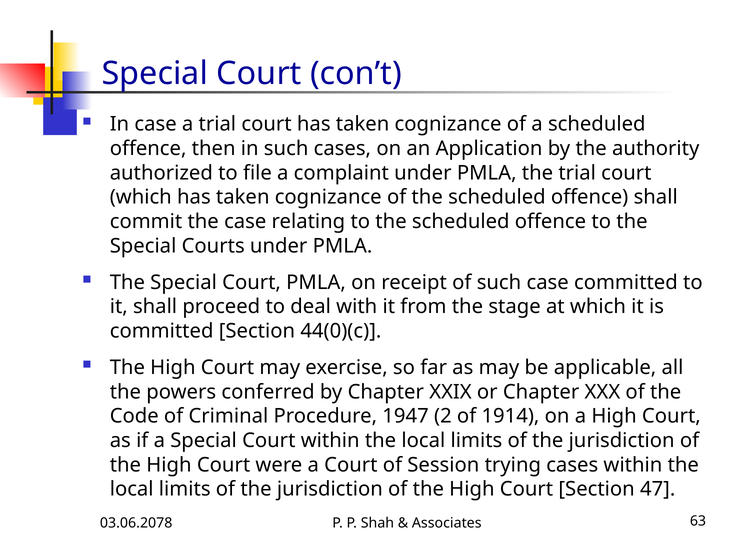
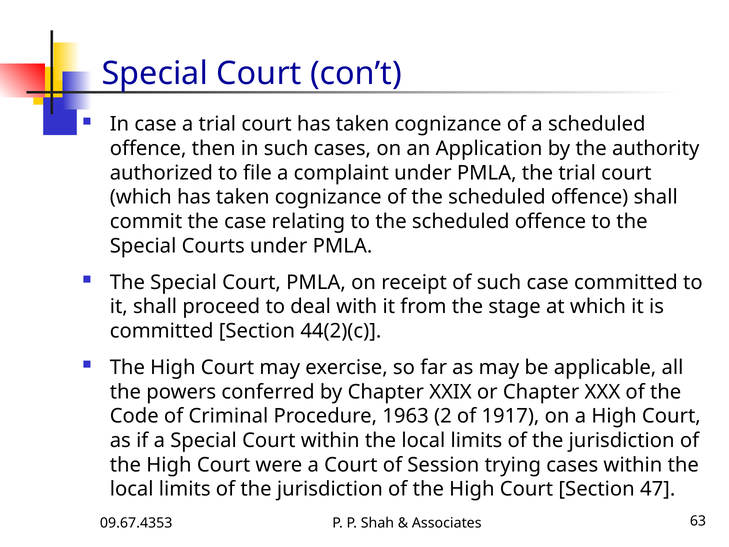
44(0)(c: 44(0)(c -> 44(2)(c
1947: 1947 -> 1963
1914: 1914 -> 1917
03.06.2078: 03.06.2078 -> 09.67.4353
